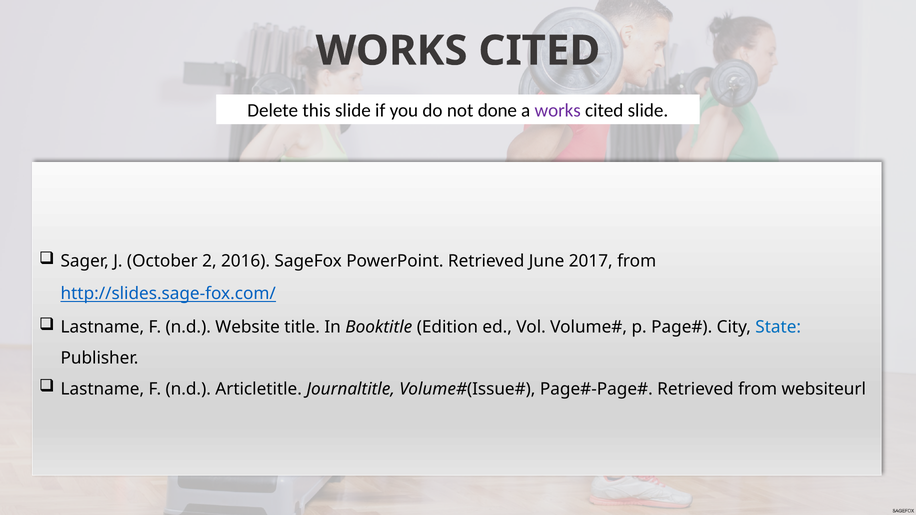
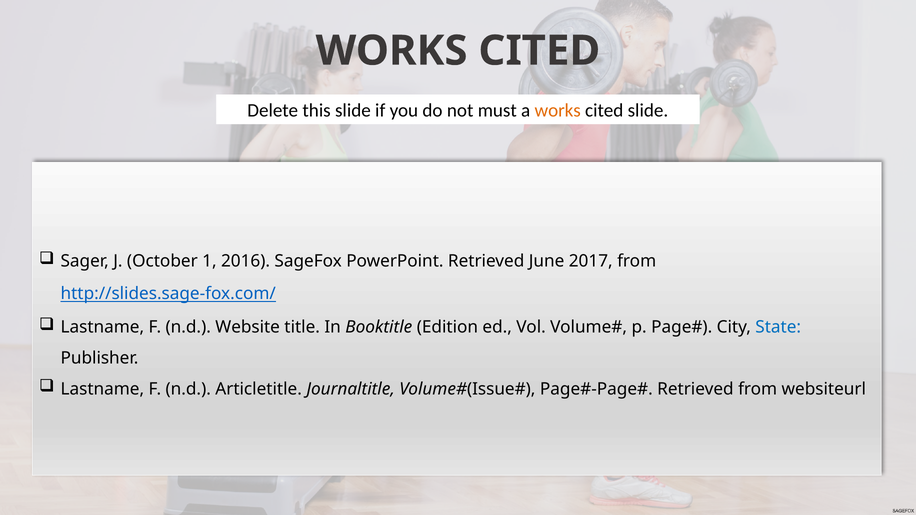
done: done -> must
works at (558, 111) colour: purple -> orange
2: 2 -> 1
